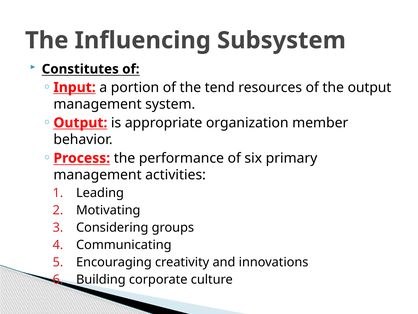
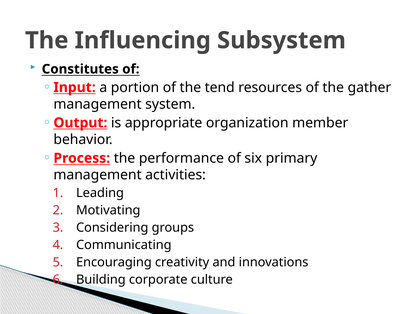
the output: output -> gather
